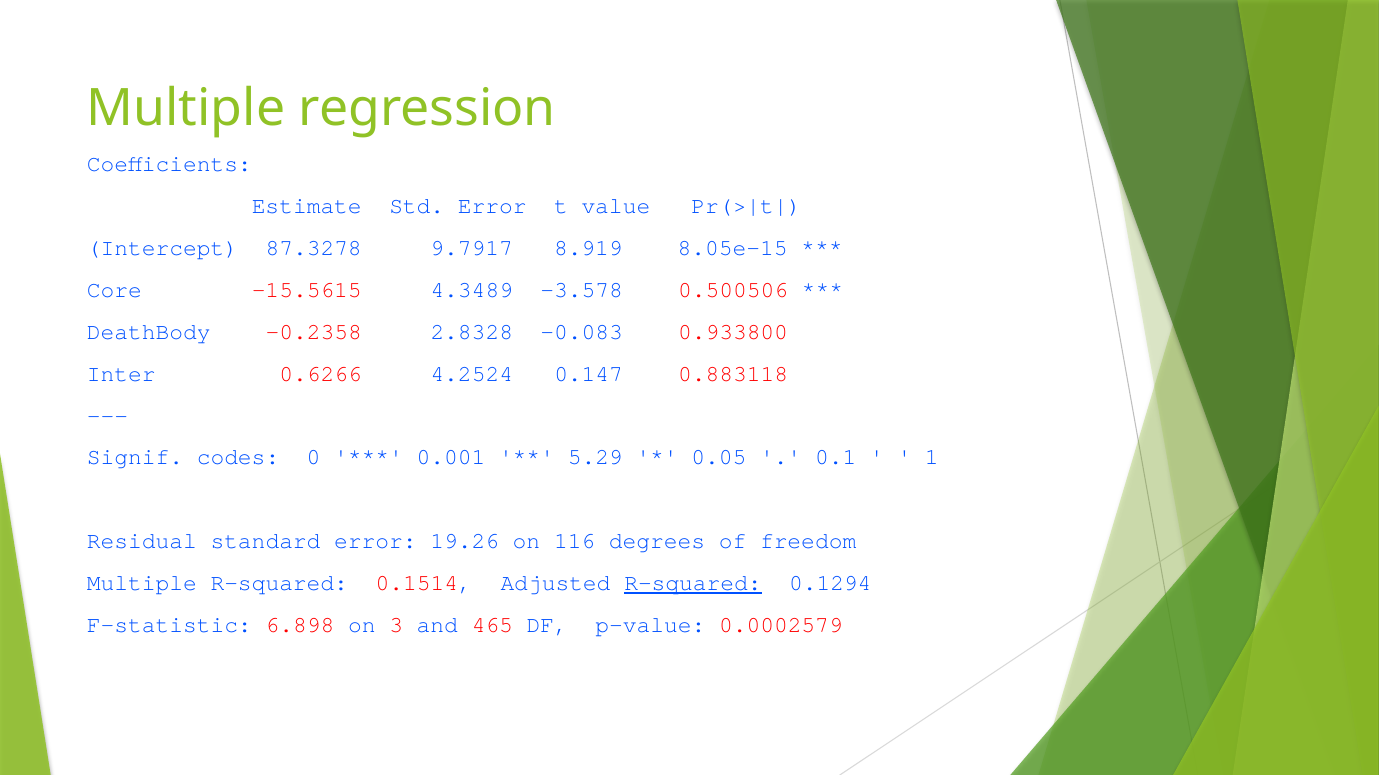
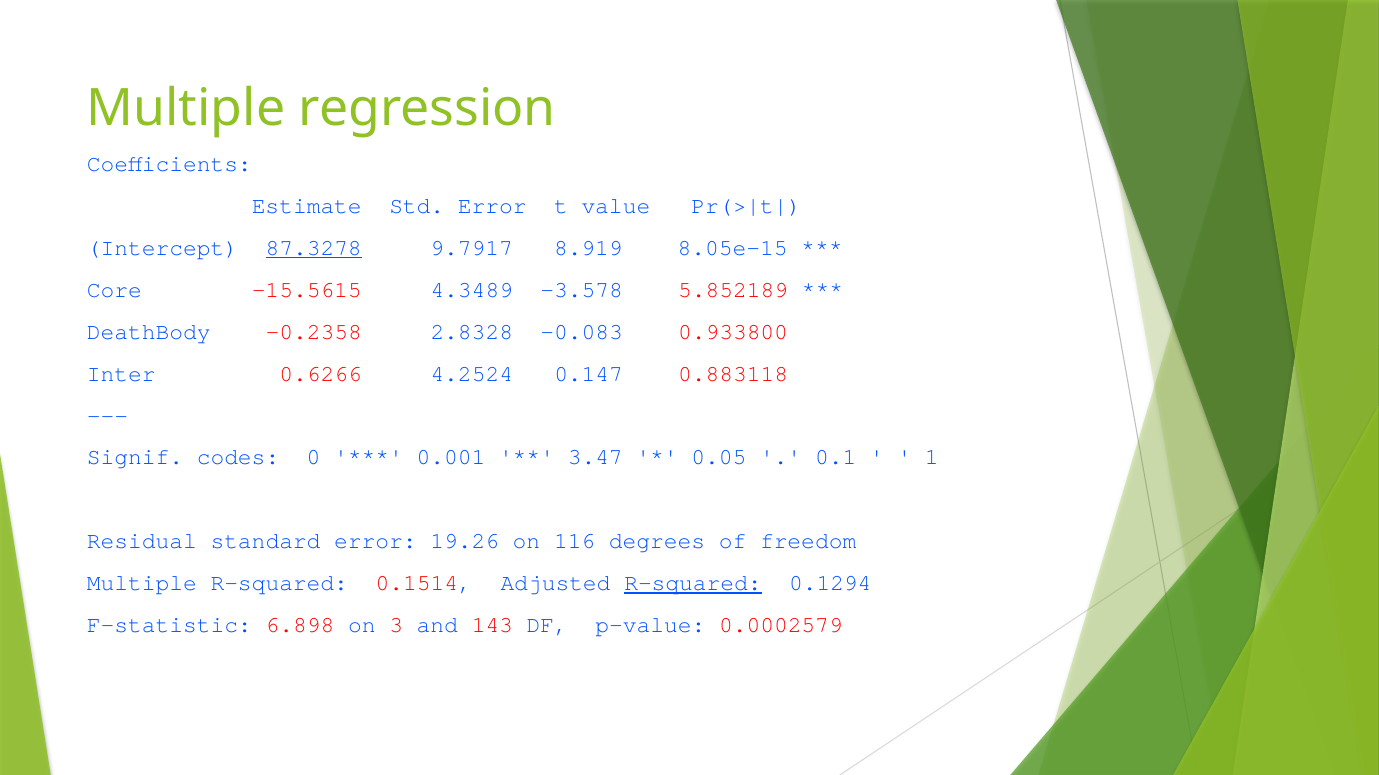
87.3278 underline: none -> present
0.500506: 0.500506 -> 5.852189
5.29: 5.29 -> 3.47
465: 465 -> 143
